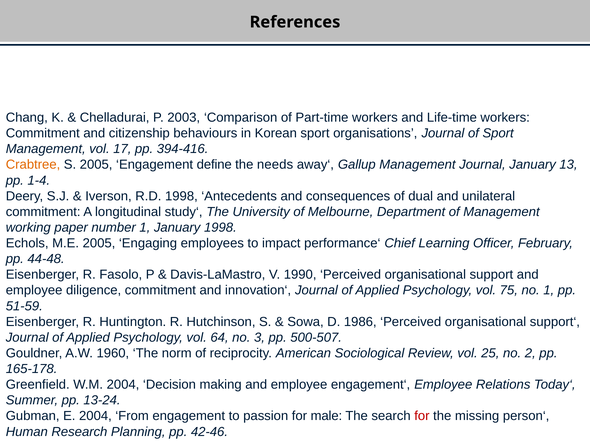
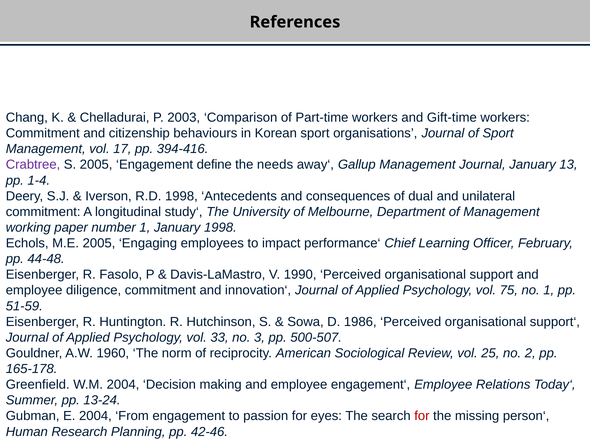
Life-time: Life-time -> Gift-time
Crabtree colour: orange -> purple
64: 64 -> 33
male: male -> eyes
